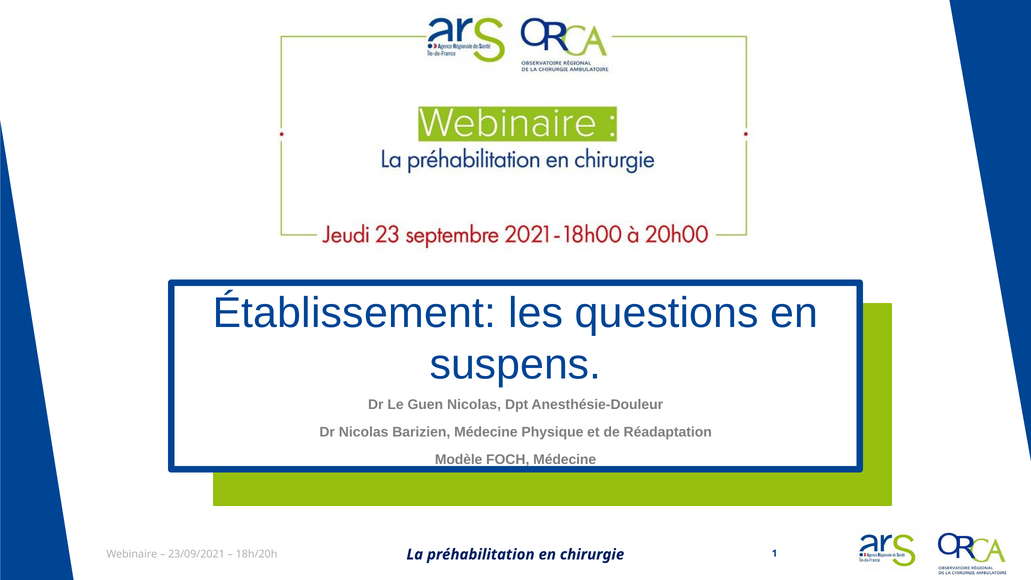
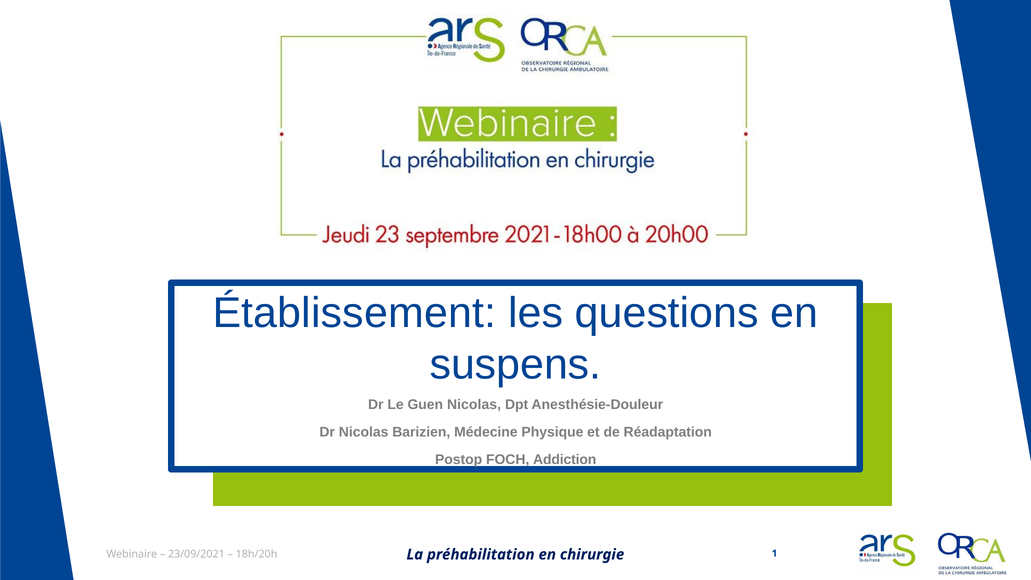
Modèle: Modèle -> Postop
FOCH Médecine: Médecine -> Addiction
